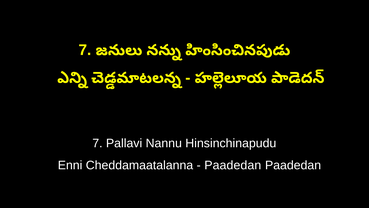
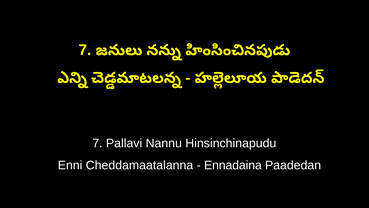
Paadedan at (233, 165): Paadedan -> Ennadaina
